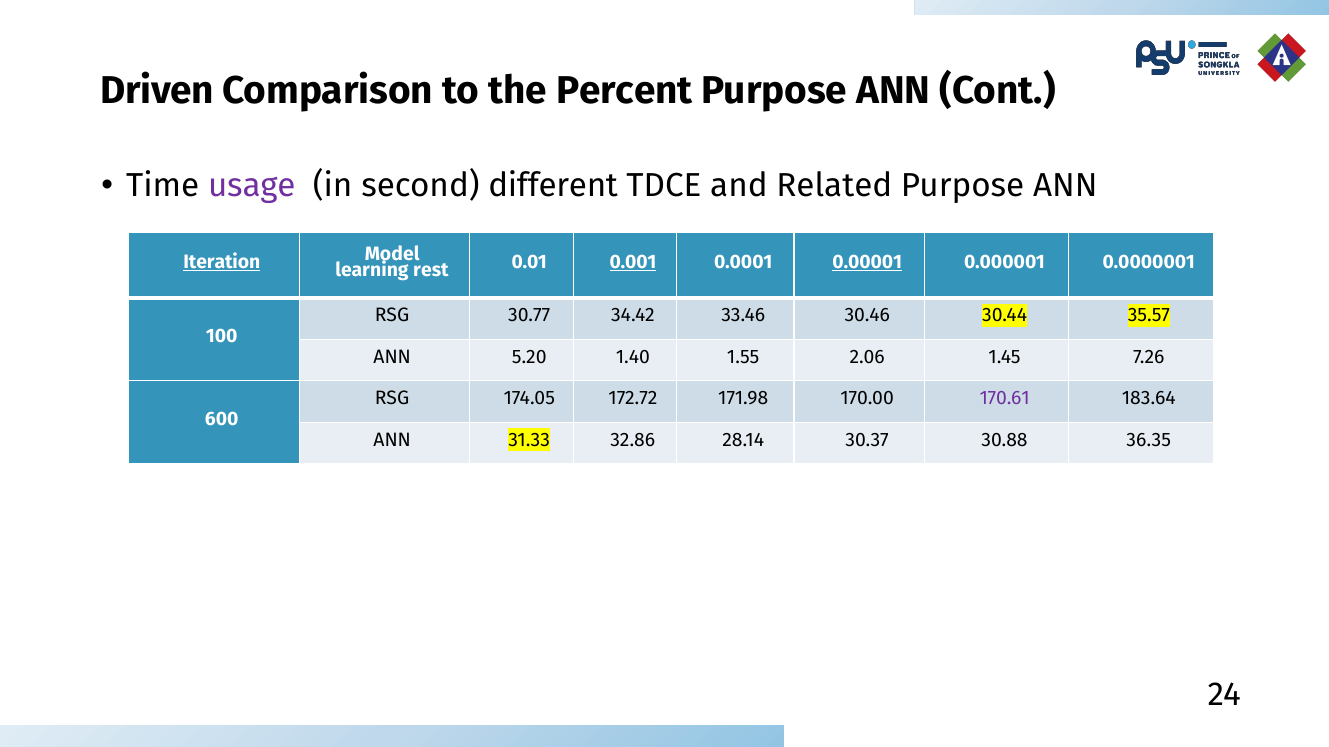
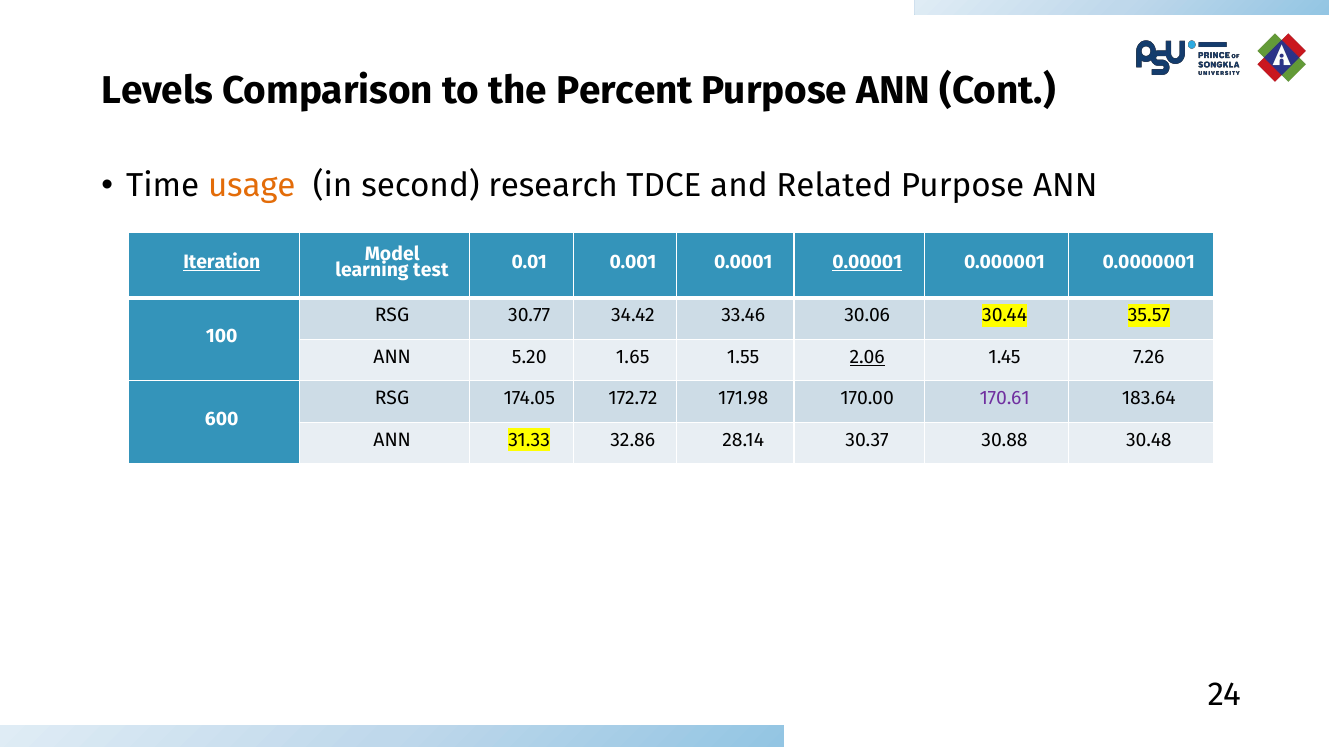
Driven: Driven -> Levels
usage colour: purple -> orange
different: different -> research
rest: rest -> test
0.001 underline: present -> none
30.46: 30.46 -> 30.06
1.40: 1.40 -> 1.65
2.06 underline: none -> present
36.35: 36.35 -> 30.48
